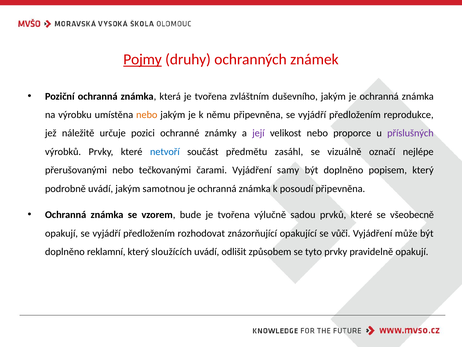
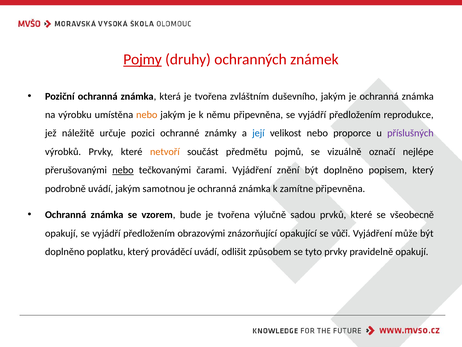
její colour: purple -> blue
netvoří colour: blue -> orange
zasáhl: zasáhl -> pojmů
nebo at (123, 170) underline: none -> present
samy: samy -> znění
posoudí: posoudí -> zamítne
rozhodovat: rozhodovat -> obrazovými
reklamní: reklamní -> poplatku
sloužících: sloužících -> prováděcí
